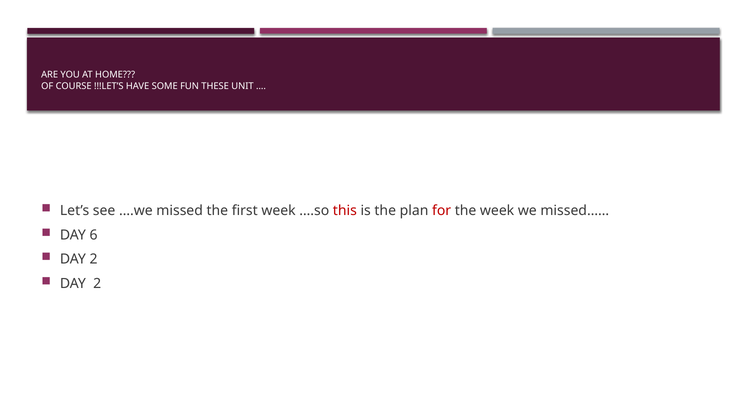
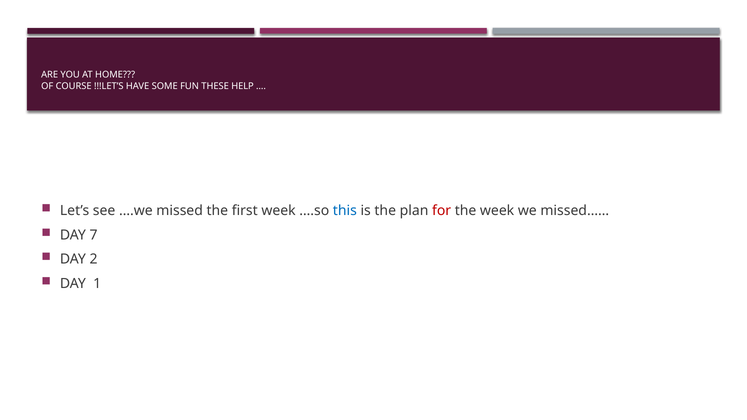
UNIT: UNIT -> HELP
this colour: red -> blue
6: 6 -> 7
2 at (97, 284): 2 -> 1
